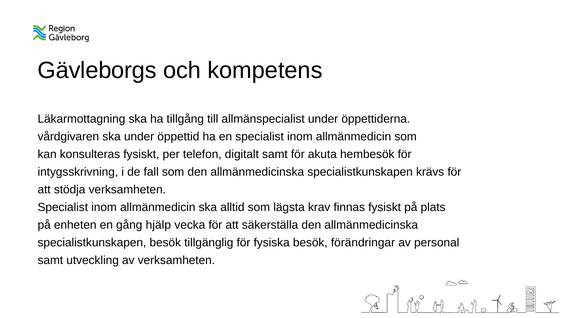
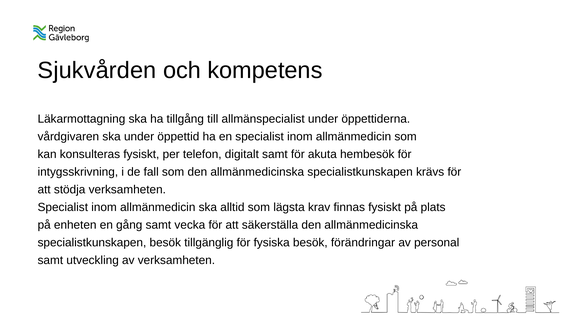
Gävleborgs: Gävleborgs -> Sjukvården
gång hjälp: hjälp -> samt
